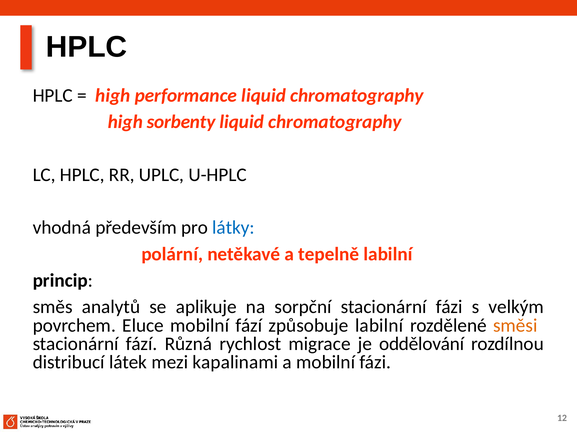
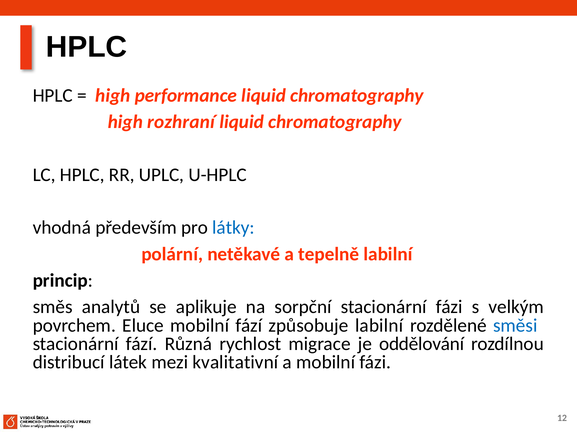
sorbenty: sorbenty -> rozhraní
směsi colour: orange -> blue
kapalinami: kapalinami -> kvalitativní
